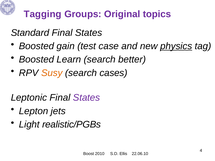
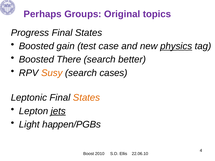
Tagging: Tagging -> Perhaps
Standard: Standard -> Progress
Learn: Learn -> There
States at (87, 98) colour: purple -> orange
jets underline: none -> present
realistic/PGBs: realistic/PGBs -> happen/PGBs
